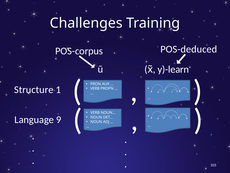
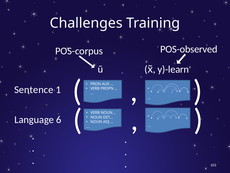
POS-deduced: POS-deduced -> POS-observed
Structure: Structure -> Sentence
9: 9 -> 6
